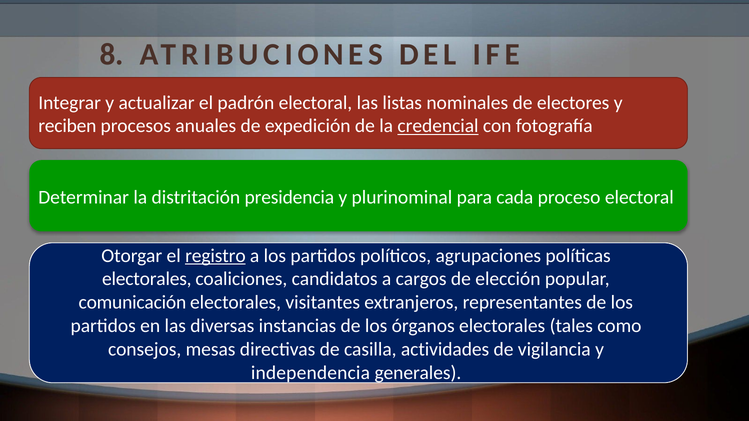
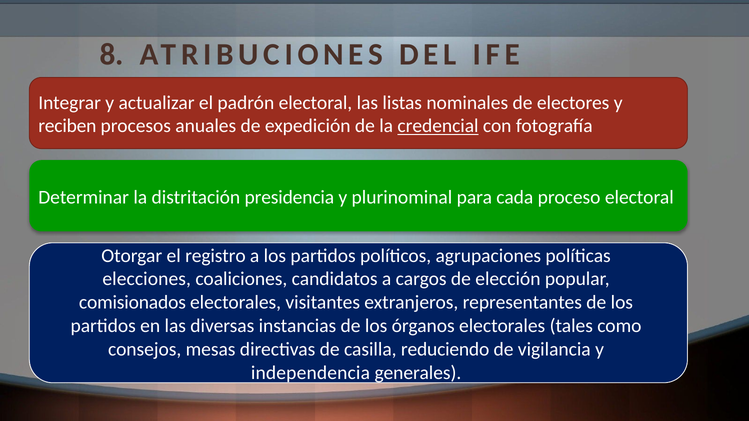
registro underline: present -> none
electorales at (147, 279): electorales -> elecciones
comunicación: comunicación -> comisionados
actividades: actividades -> reduciendo
